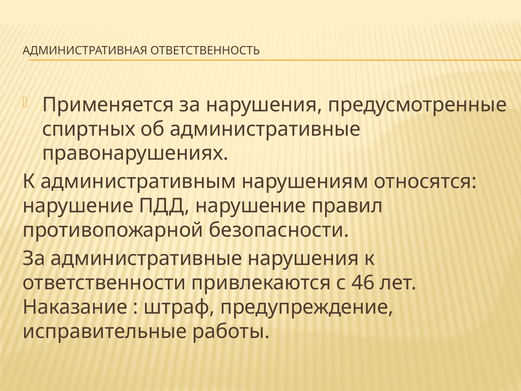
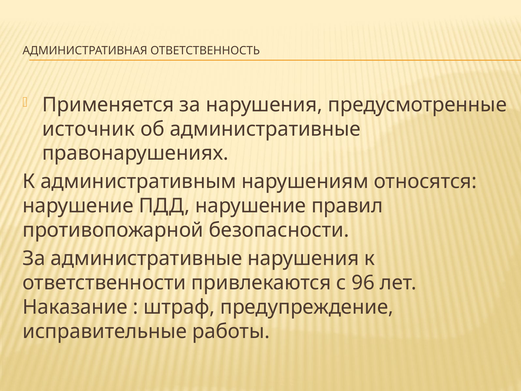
спиртных: спиртных -> источник
46: 46 -> 96
